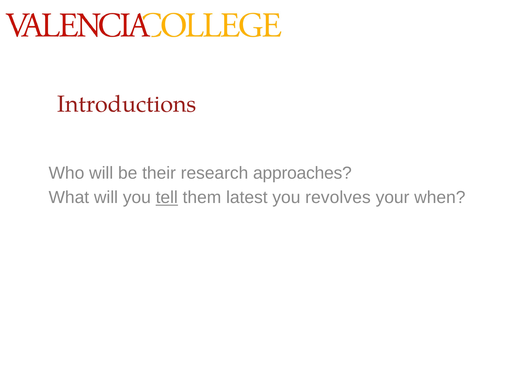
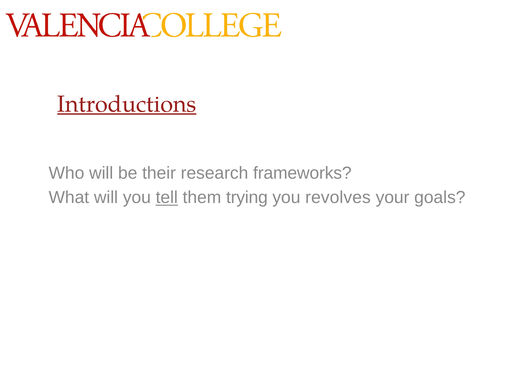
Introductions underline: none -> present
approaches: approaches -> frameworks
latest: latest -> trying
when: when -> goals
